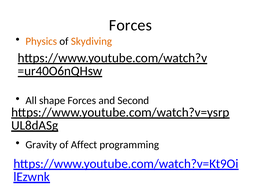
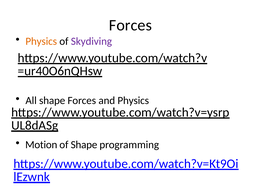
Skydiving colour: orange -> purple
and Second: Second -> Physics
Gravity: Gravity -> Motion
of Affect: Affect -> Shape
